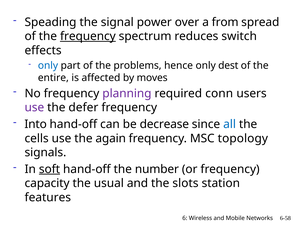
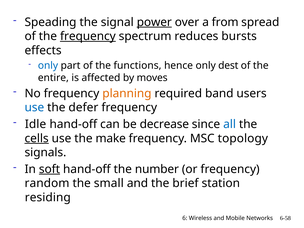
power underline: none -> present
switch: switch -> bursts
problems: problems -> functions
planning colour: purple -> orange
conn: conn -> band
use at (34, 108) colour: purple -> blue
Into: Into -> Idle
cells underline: none -> present
again: again -> make
capacity: capacity -> random
usual: usual -> small
slots: slots -> brief
features: features -> residing
